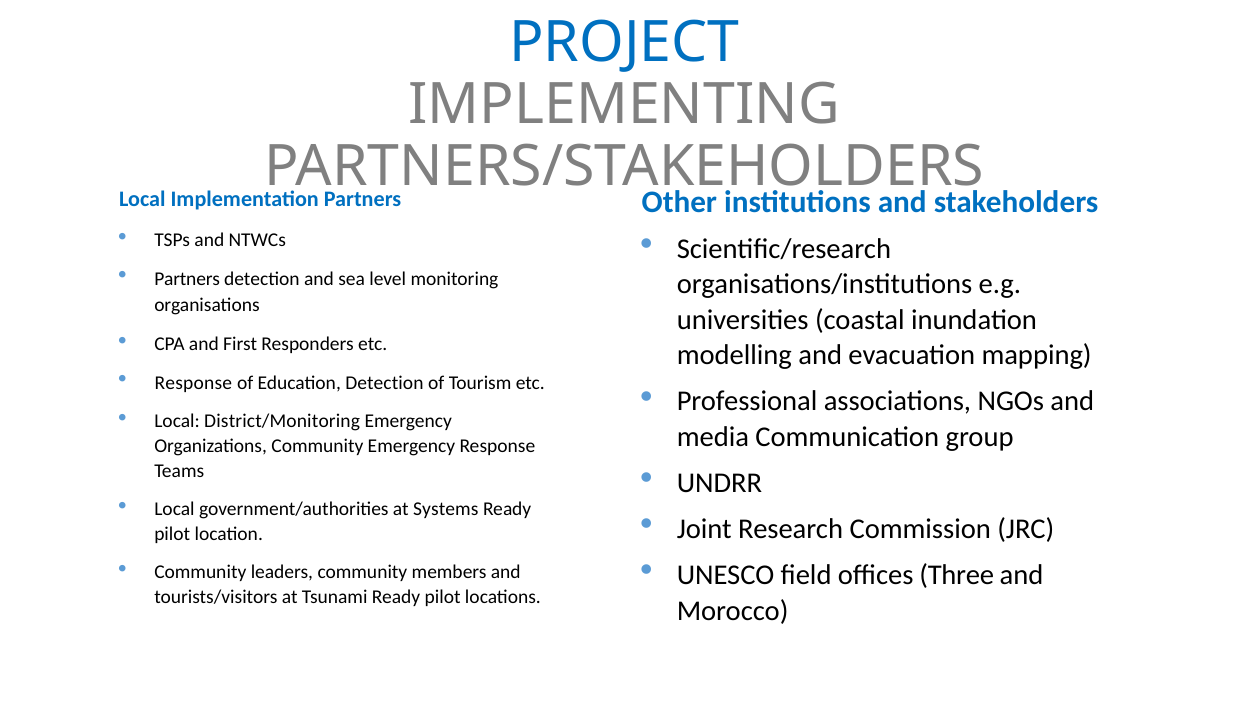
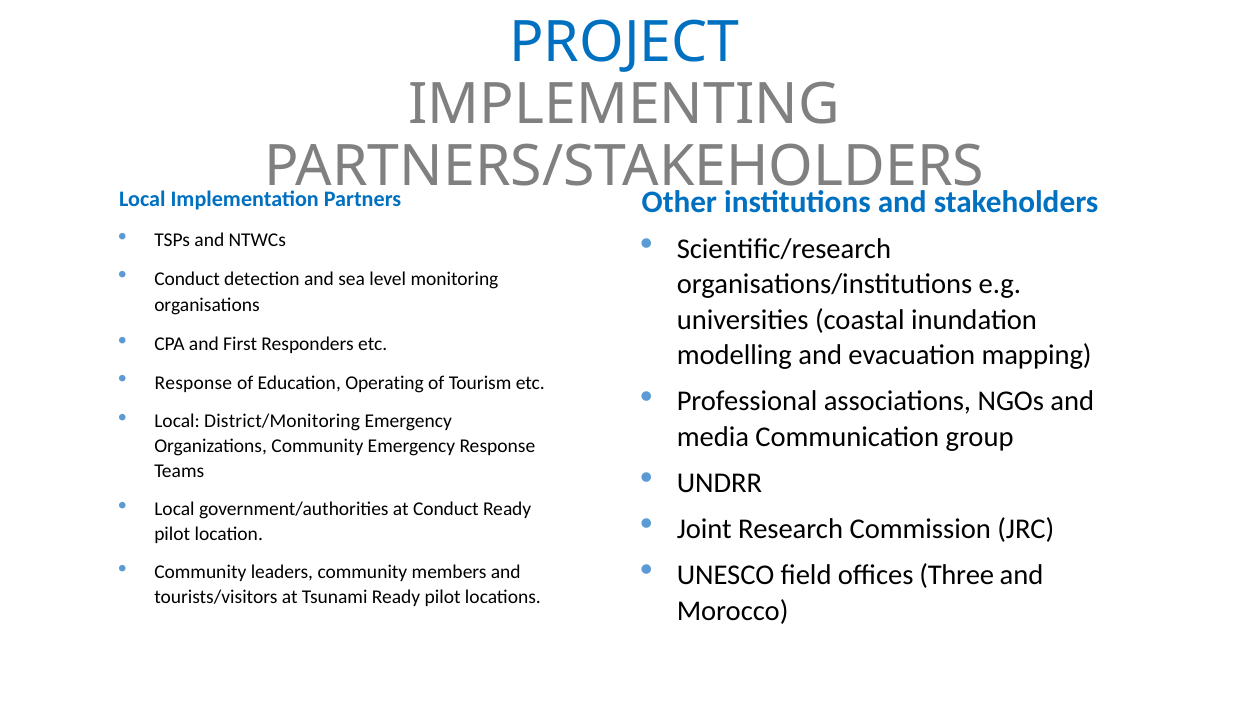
Partners at (187, 279): Partners -> Conduct
Education Detection: Detection -> Operating
at Systems: Systems -> Conduct
